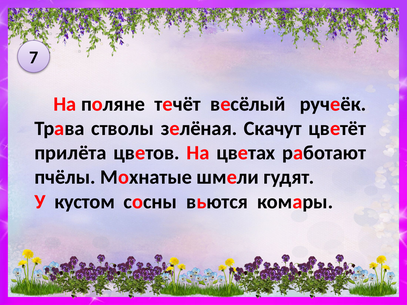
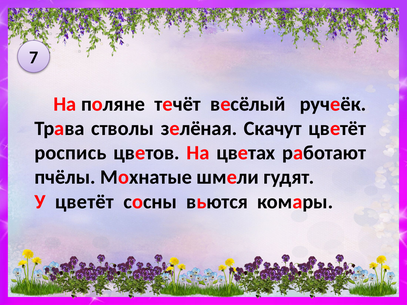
прилёта: прилёта -> роспись
У кустом: кустом -> цветёт
